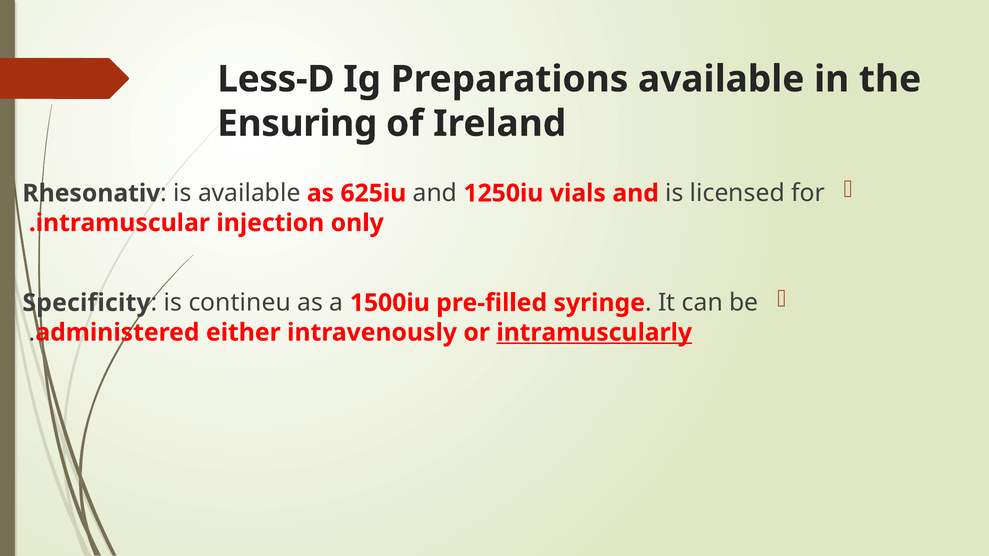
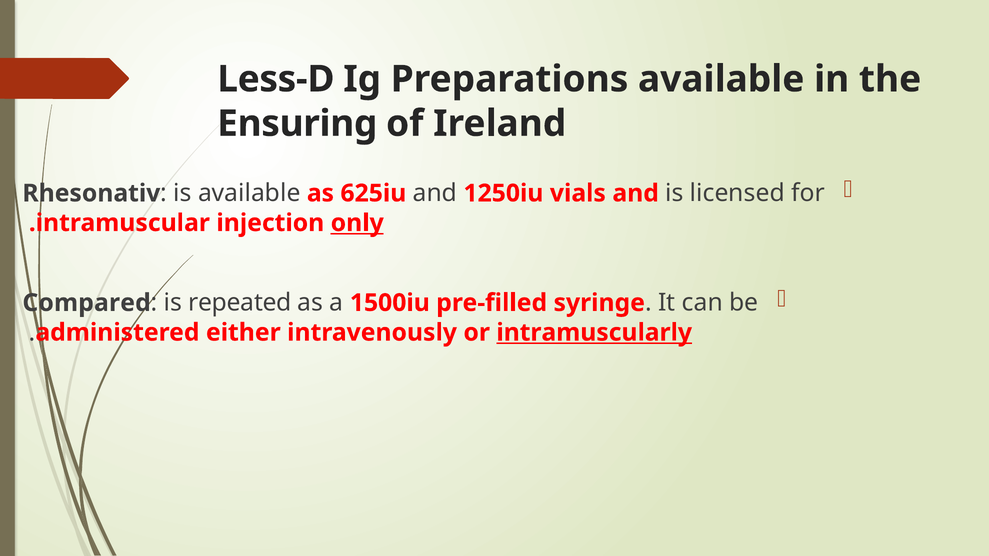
only underline: none -> present
Specificity: Specificity -> Compared
contineu: contineu -> repeated
